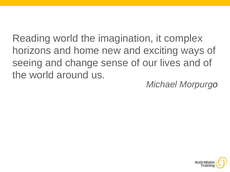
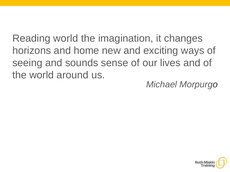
complex: complex -> changes
change: change -> sounds
